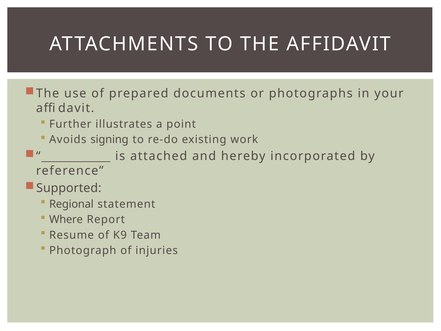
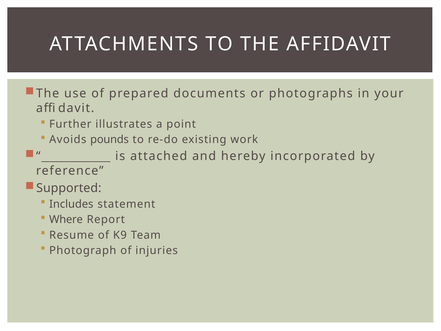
signing: signing -> pounds
Regional: Regional -> Includes
